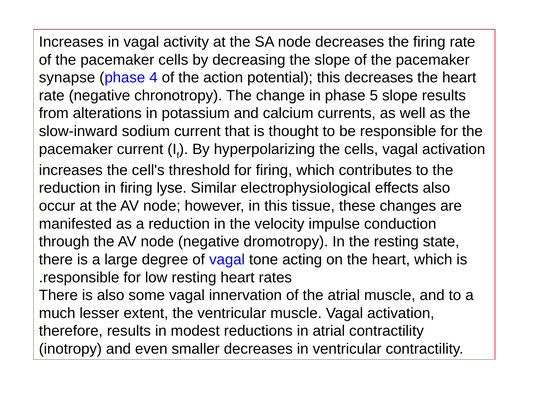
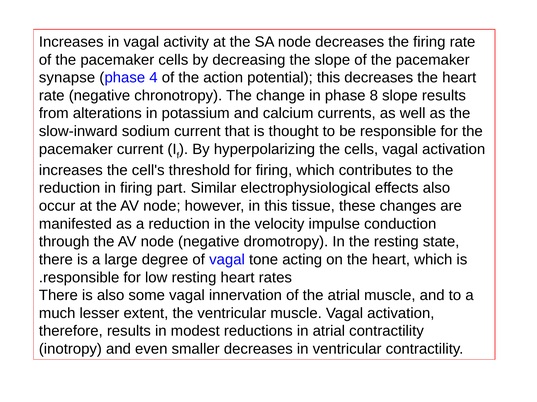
5: 5 -> 8
lyse: lyse -> part
